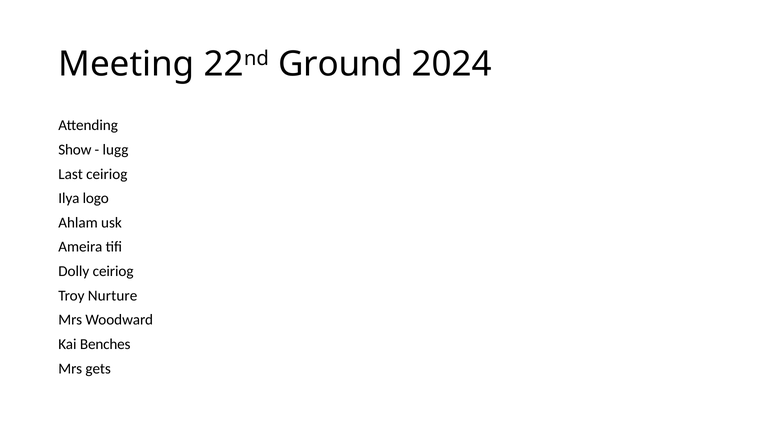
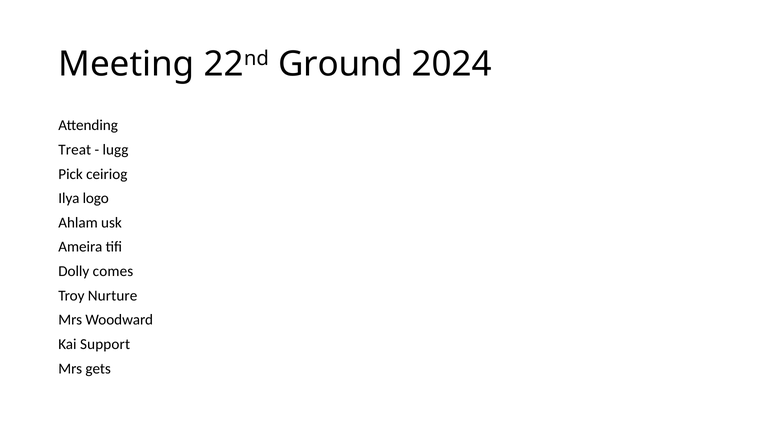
Show: Show -> Treat
Last: Last -> Pick
Dolly ceiriog: ceiriog -> comes
Benches: Benches -> Support
